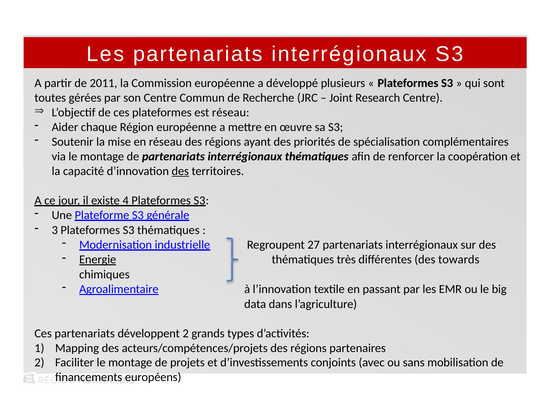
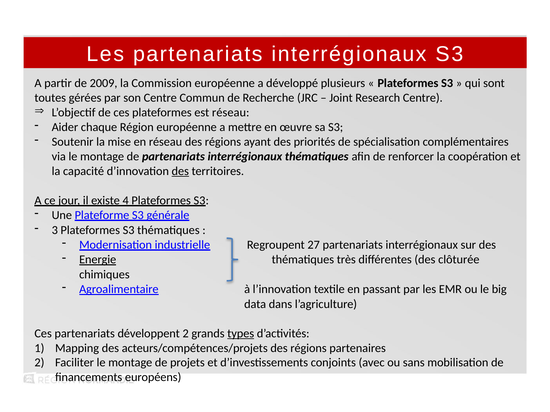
2011: 2011 -> 2009
towards: towards -> clôturée
types underline: none -> present
